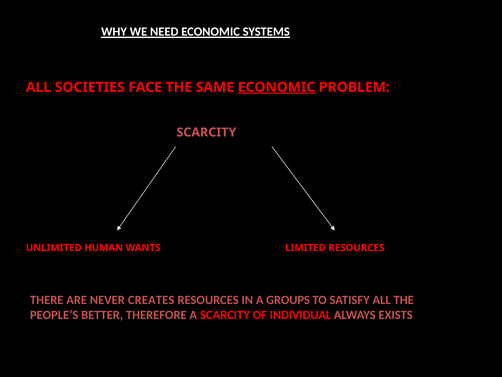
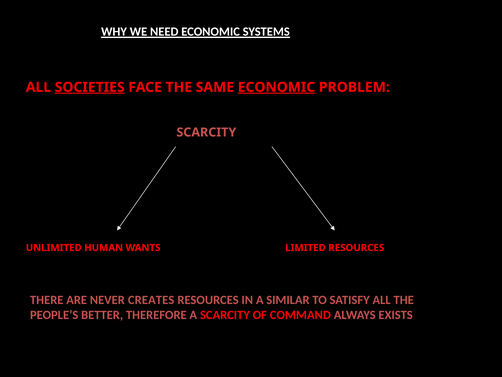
SOCIETIES underline: none -> present
GROUPS: GROUPS -> SIMILAR
INDIVIDUAL: INDIVIDUAL -> COMMAND
